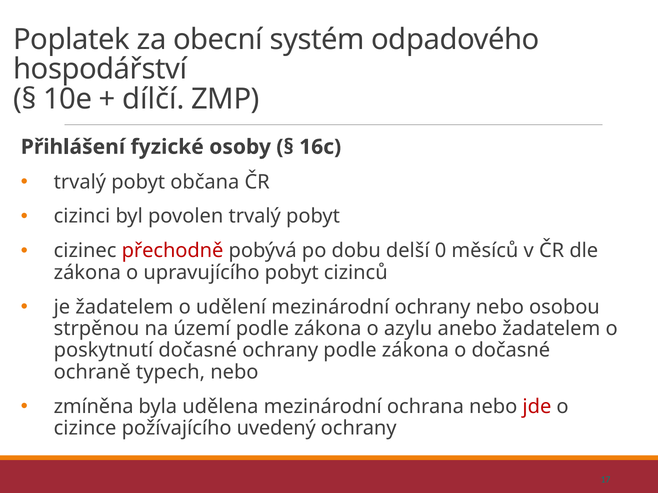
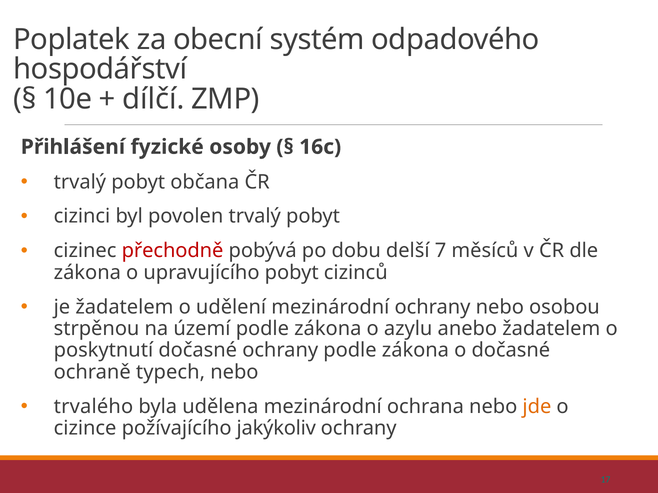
0: 0 -> 7
zmíněna: zmíněna -> trvalého
jde colour: red -> orange
uvedený: uvedený -> jakýkoliv
